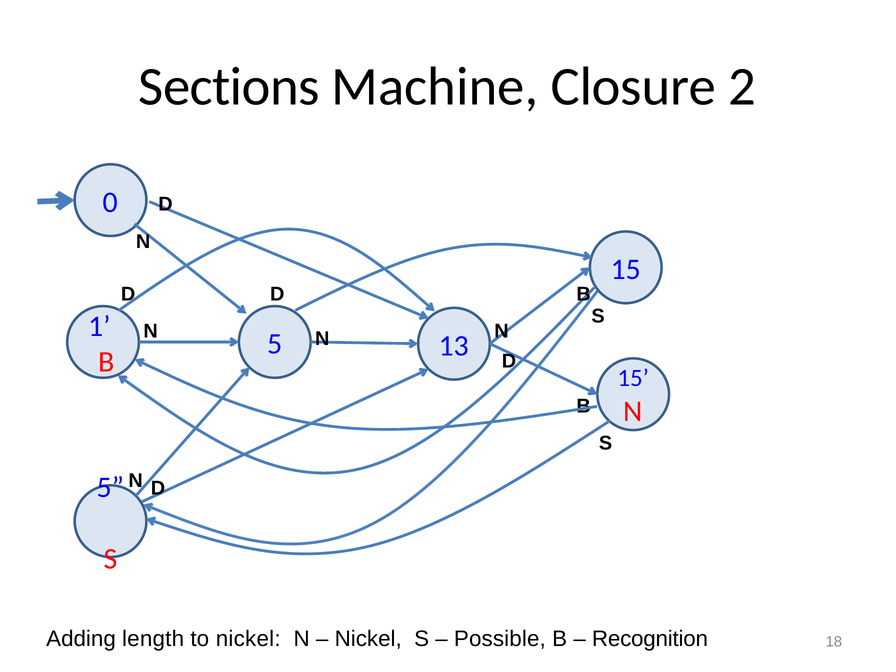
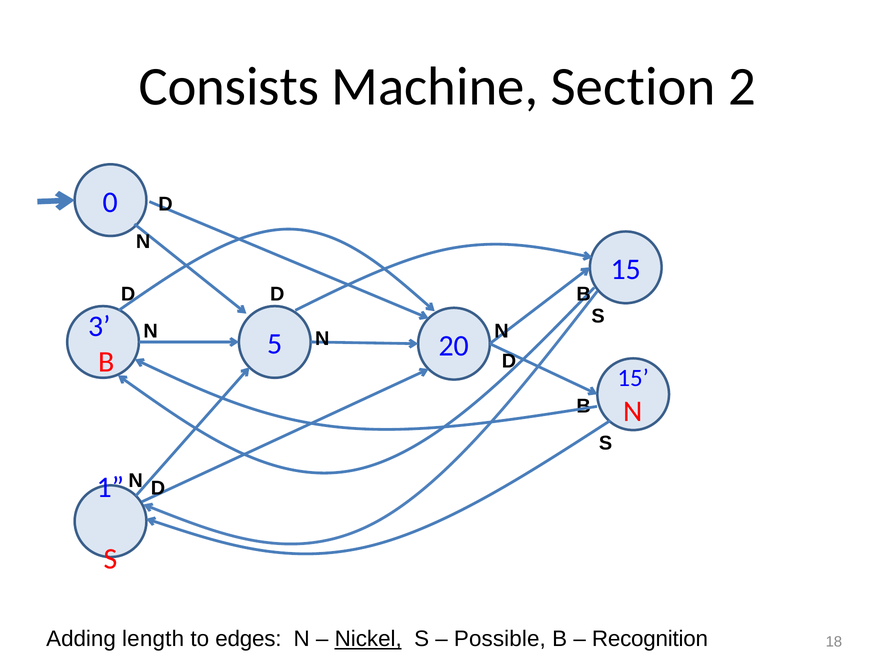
Sections: Sections -> Consists
Closure: Closure -> Section
1: 1 -> 3
13: 13 -> 20
5 at (110, 487): 5 -> 1
to nickel: nickel -> edges
Nickel at (368, 639) underline: none -> present
